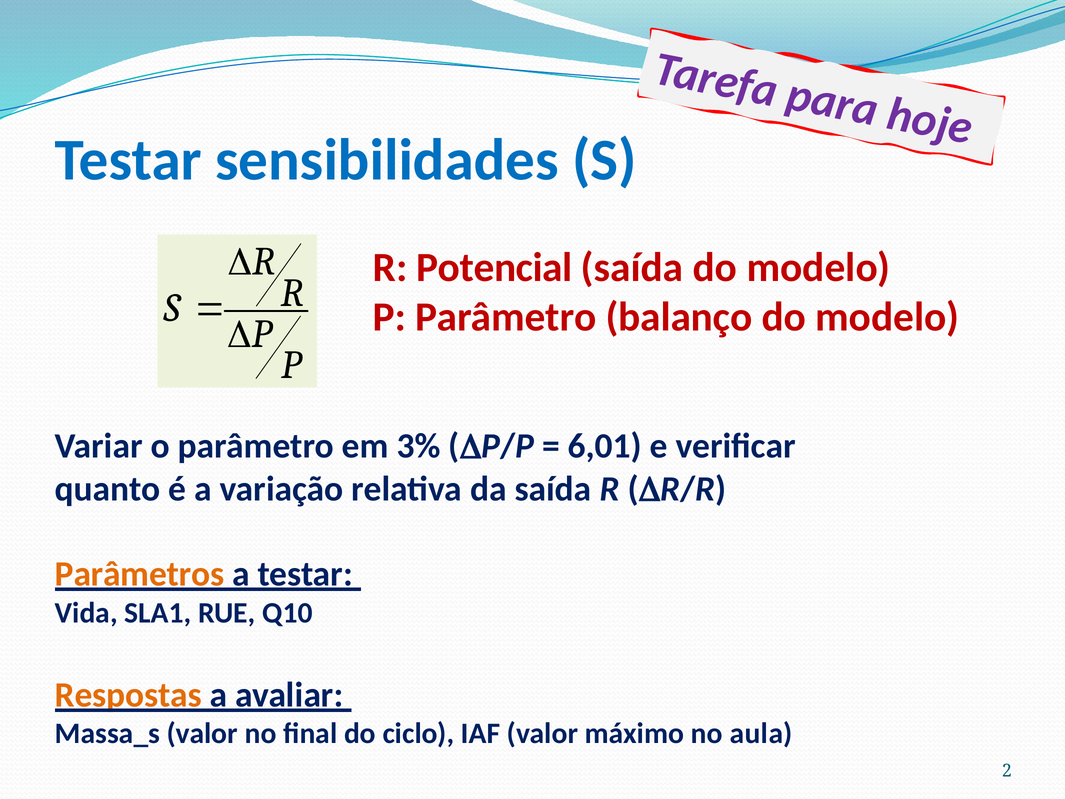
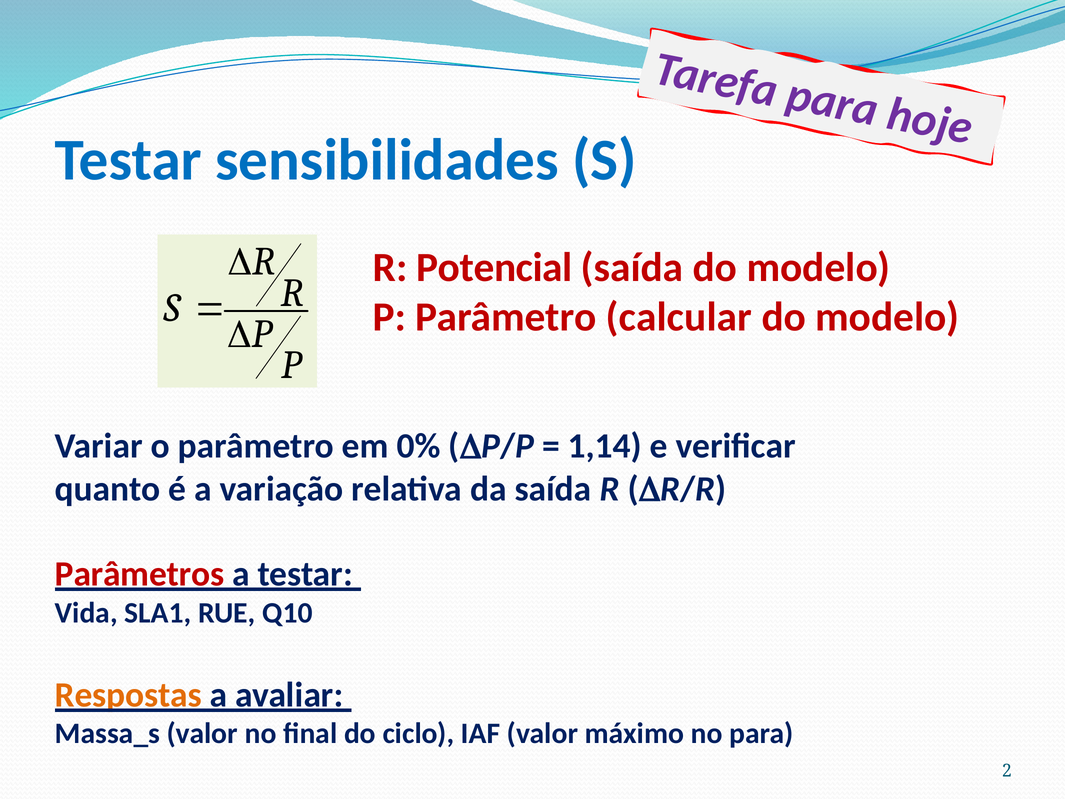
balanço: balanço -> calcular
3%: 3% -> 0%
6,01: 6,01 -> 1,14
Parâmetros colour: orange -> red
aula: aula -> para
